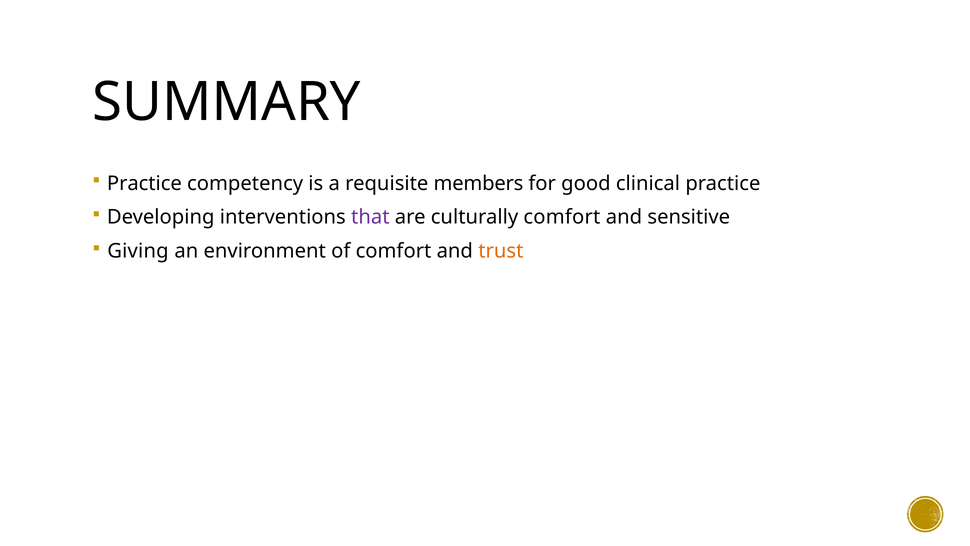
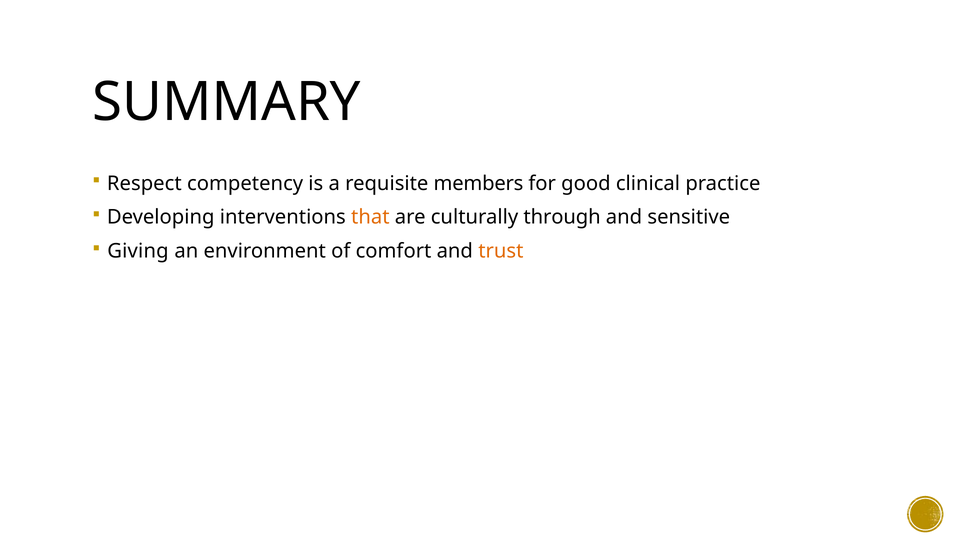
Practice at (144, 183): Practice -> Respect
that colour: purple -> orange
culturally comfort: comfort -> through
